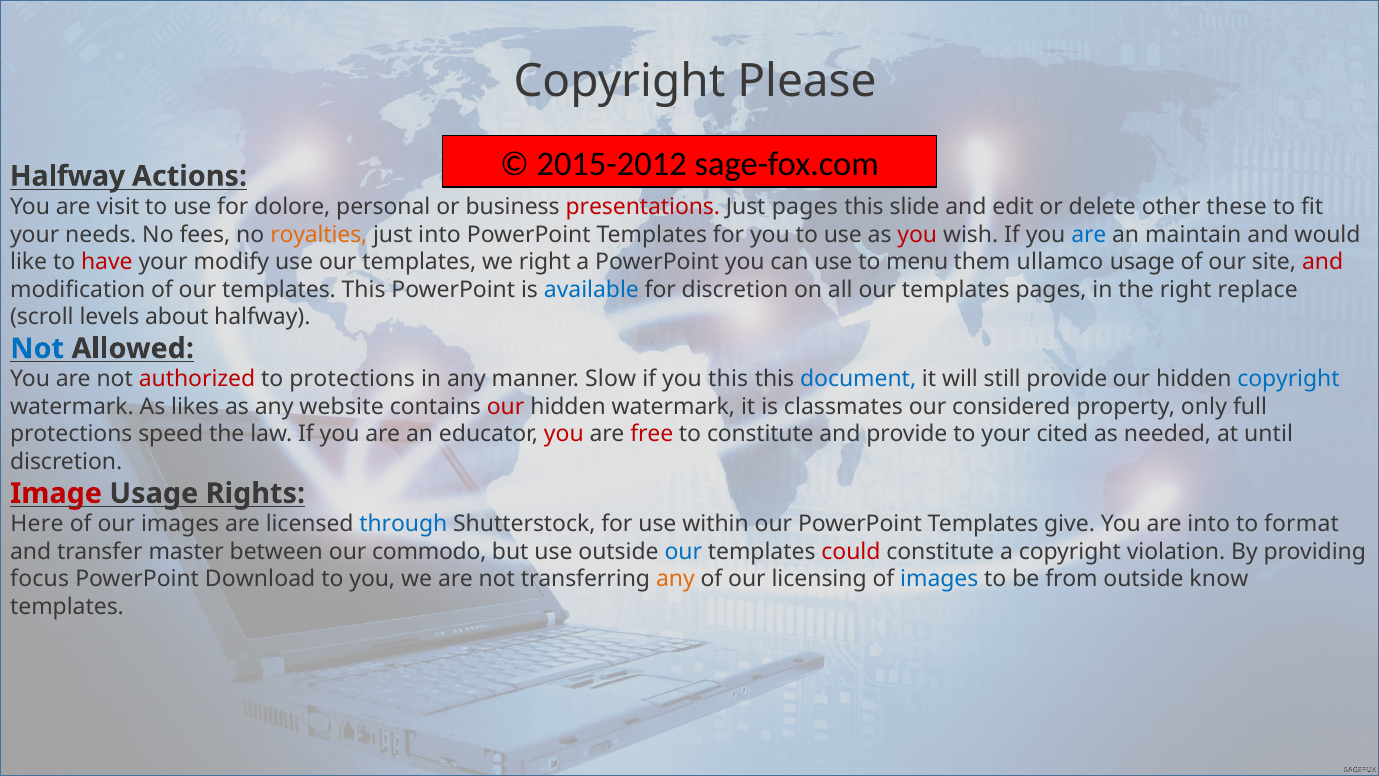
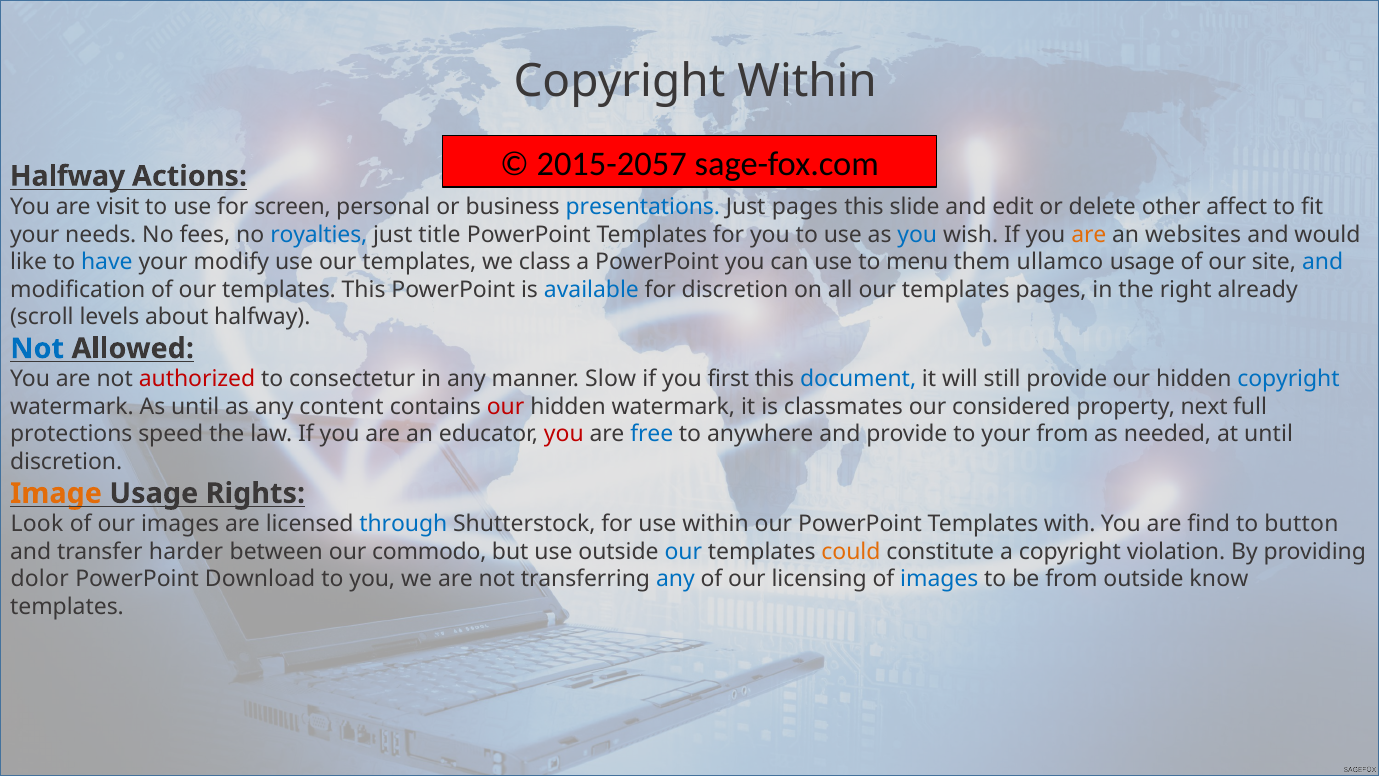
Copyright Please: Please -> Within
2015-2012: 2015-2012 -> 2015-2057
dolore: dolore -> screen
presentations colour: red -> blue
these: these -> affect
royalties colour: orange -> blue
just into: into -> title
you at (917, 234) colour: red -> blue
are at (1089, 234) colour: blue -> orange
maintain: maintain -> websites
have colour: red -> blue
we right: right -> class
and at (1323, 262) colour: red -> blue
replace: replace -> already
to protections: protections -> consectetur
you this: this -> first
As likes: likes -> until
website: website -> content
only: only -> next
free colour: red -> blue
to constitute: constitute -> anywhere
your cited: cited -> from
Image colour: red -> orange
Here: Here -> Look
give: give -> with
are into: into -> find
format: format -> button
master: master -> harder
could colour: red -> orange
focus: focus -> dolor
any at (675, 579) colour: orange -> blue
